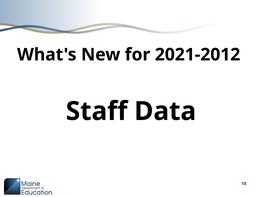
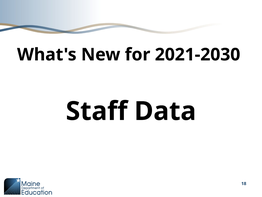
2021-2012: 2021-2012 -> 2021-2030
